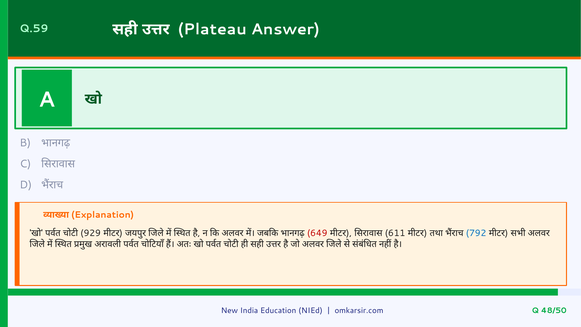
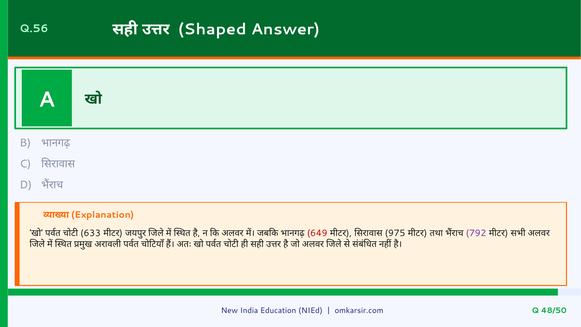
Q.59: Q.59 -> Q.56
Plateau: Plateau -> Shaped
929: 929 -> 633
611: 611 -> 975
792 colour: blue -> purple
